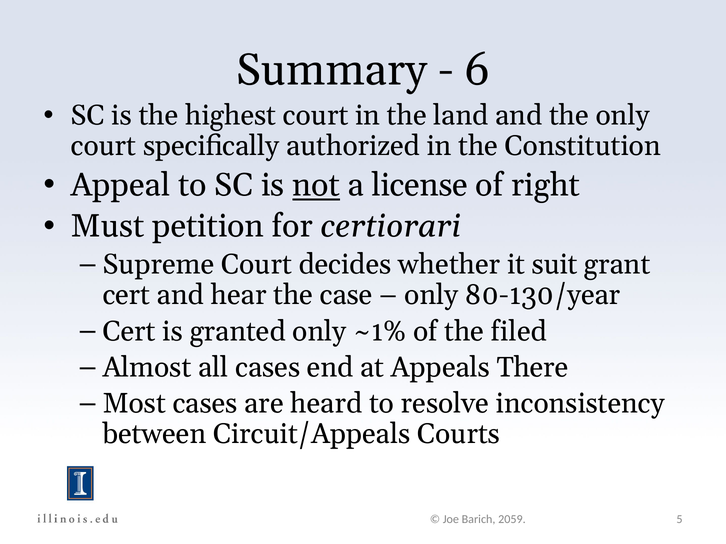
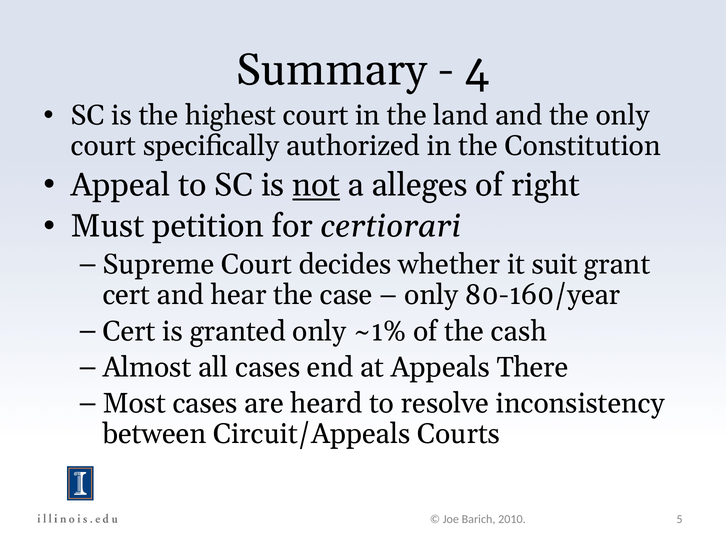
6: 6 -> 4
license: license -> alleges
80-130/year: 80-130/year -> 80-160/year
filed: filed -> cash
2059: 2059 -> 2010
